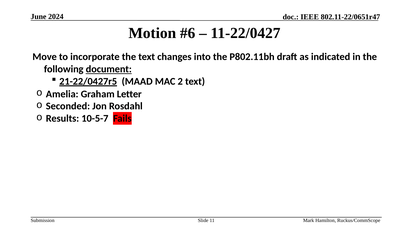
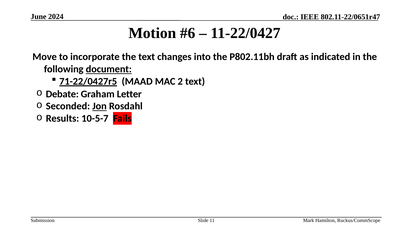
21-22/0427r5: 21-22/0427r5 -> 71-22/0427r5
Amelia: Amelia -> Debate
Jon underline: none -> present
